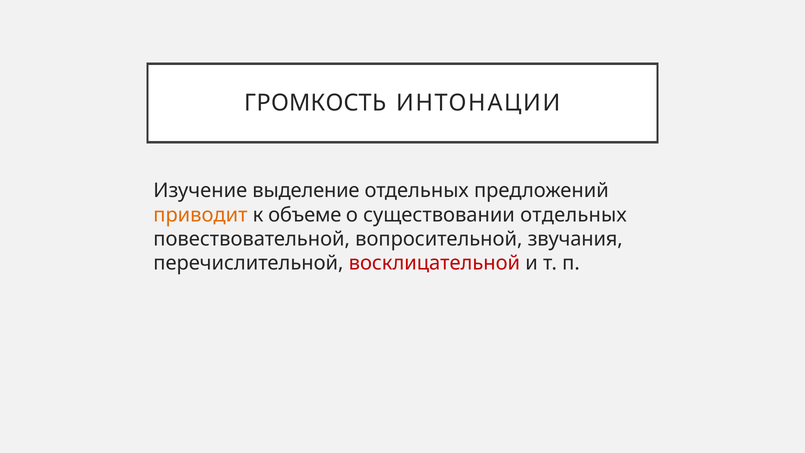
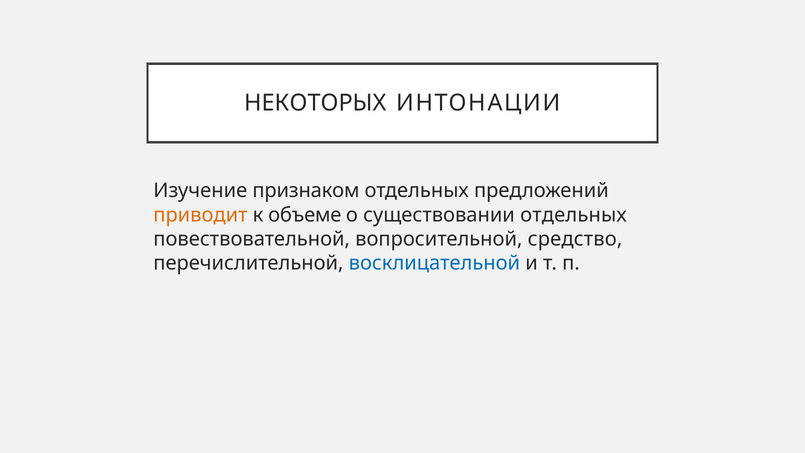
ГРОМКОСТЬ: ГРОМКОСТЬ -> НЕКОТОРЫХ
выделение: выделение -> признаком
звучания: звучания -> средство
восклицательной colour: red -> blue
